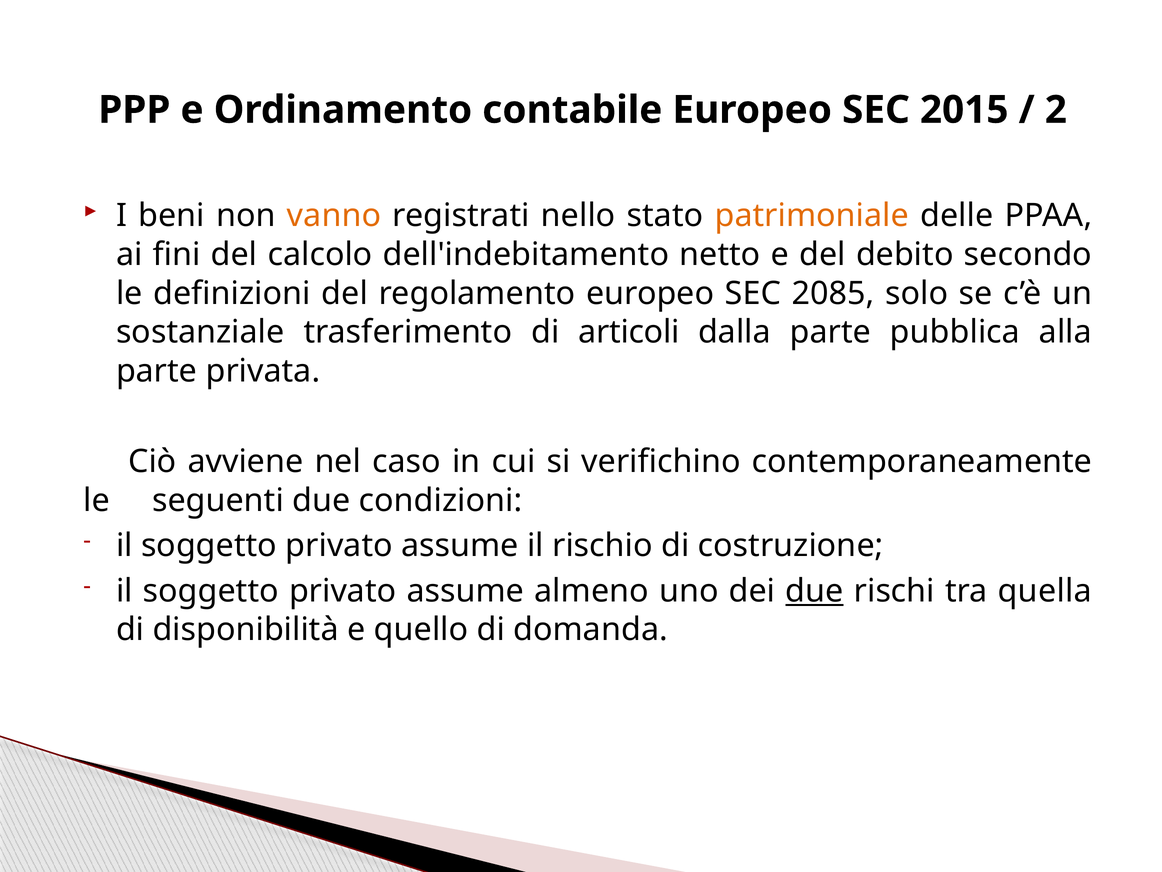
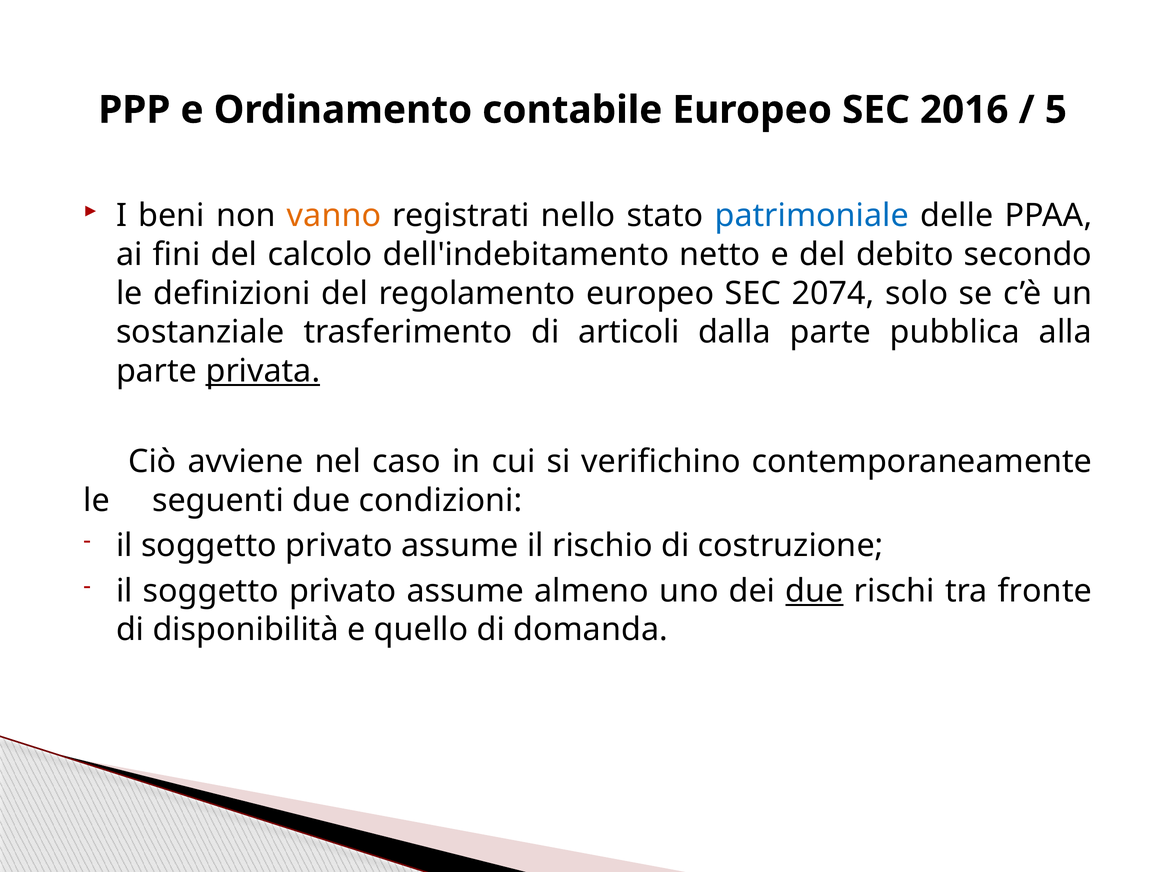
2015: 2015 -> 2016
2: 2 -> 5
patrimoniale colour: orange -> blue
2085: 2085 -> 2074
privata underline: none -> present
quella: quella -> fronte
